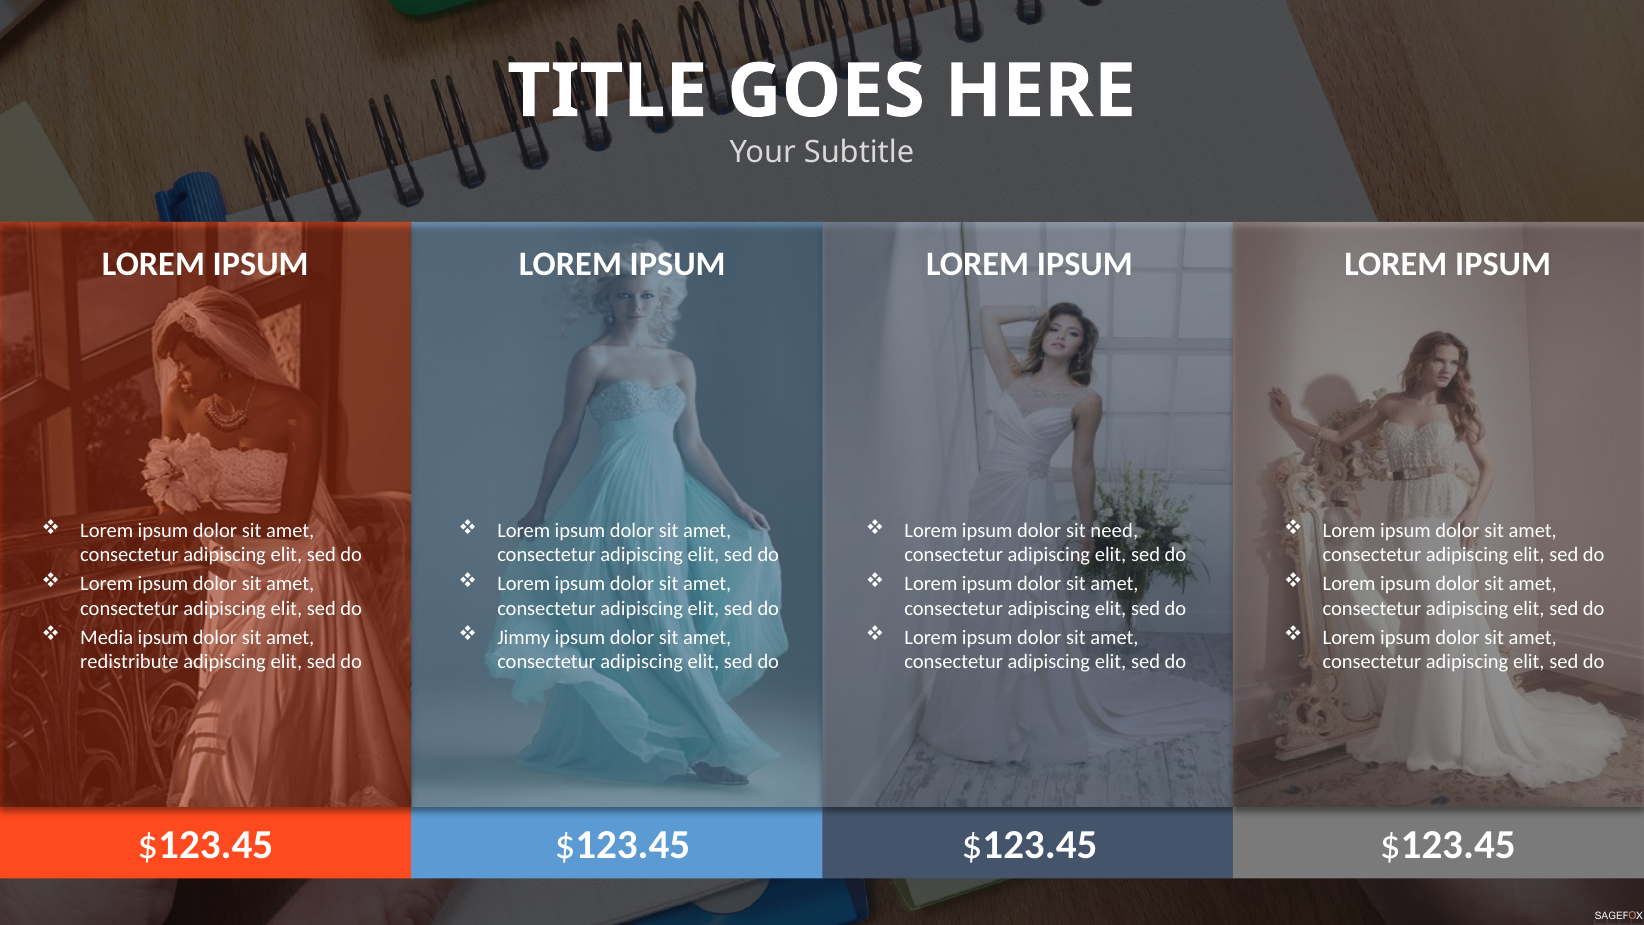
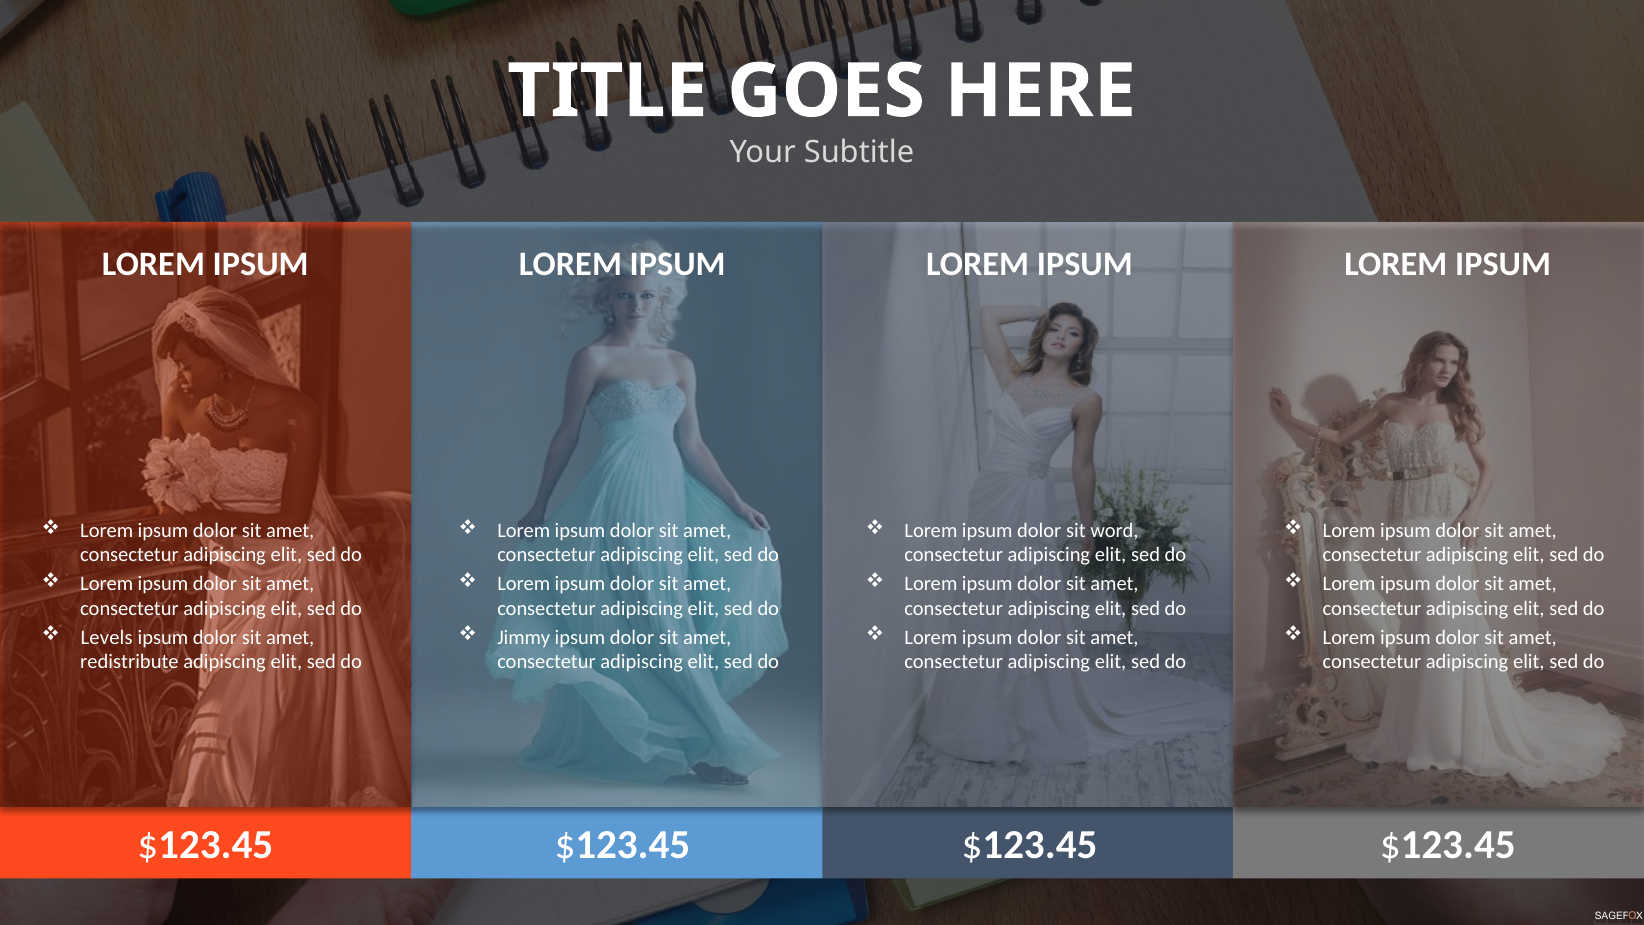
need: need -> word
Media: Media -> Levels
